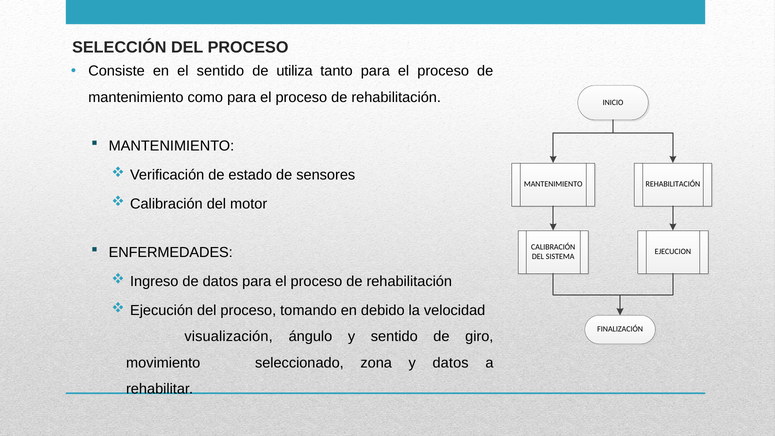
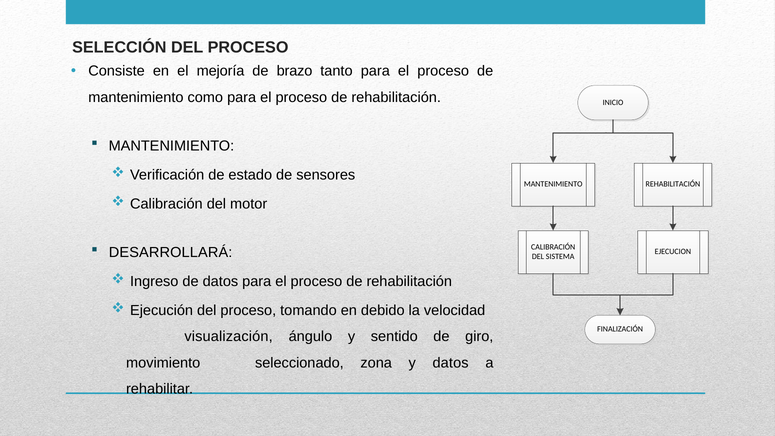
el sentido: sentido -> mejoría
utiliza: utiliza -> brazo
ENFERMEDADES: ENFERMEDADES -> DESARROLLARÁ
